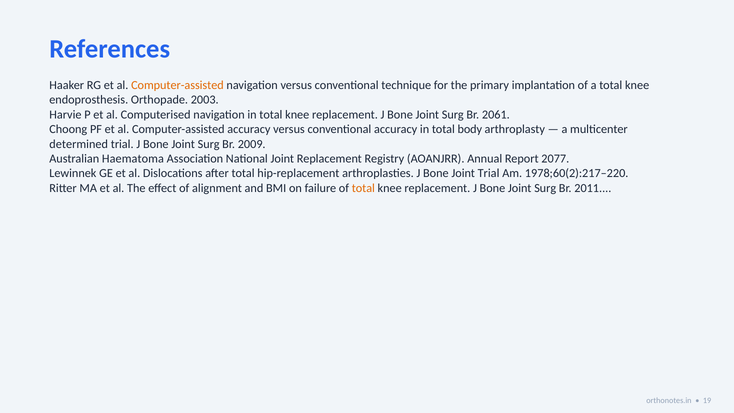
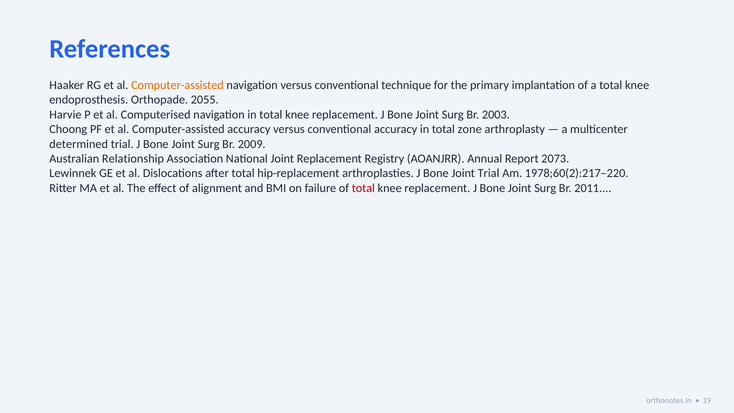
2003: 2003 -> 2055
2061: 2061 -> 2003
body: body -> zone
Haematoma: Haematoma -> Relationship
2077: 2077 -> 2073
total at (363, 188) colour: orange -> red
